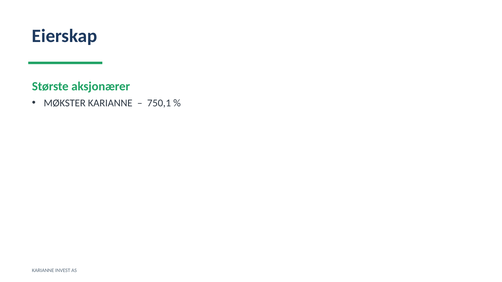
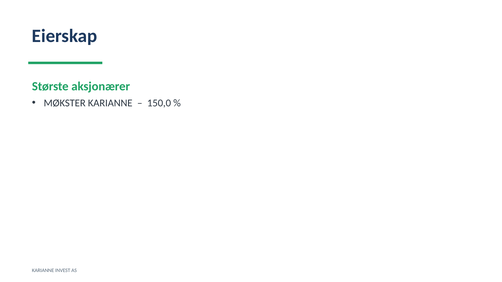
750,1: 750,1 -> 150,0
